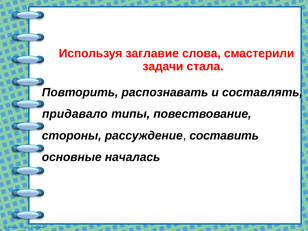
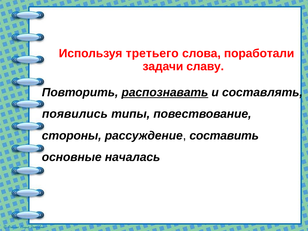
заглавие: заглавие -> третьего
смастерили: смастерили -> поработали
стала: стала -> славу
распознавать underline: none -> present
придавало: придавало -> появились
